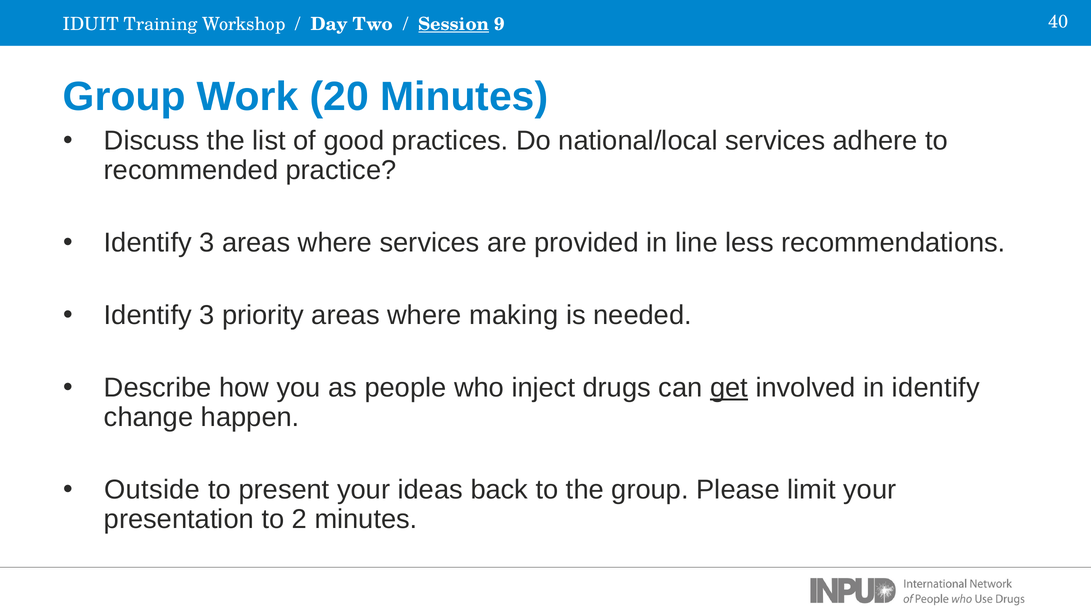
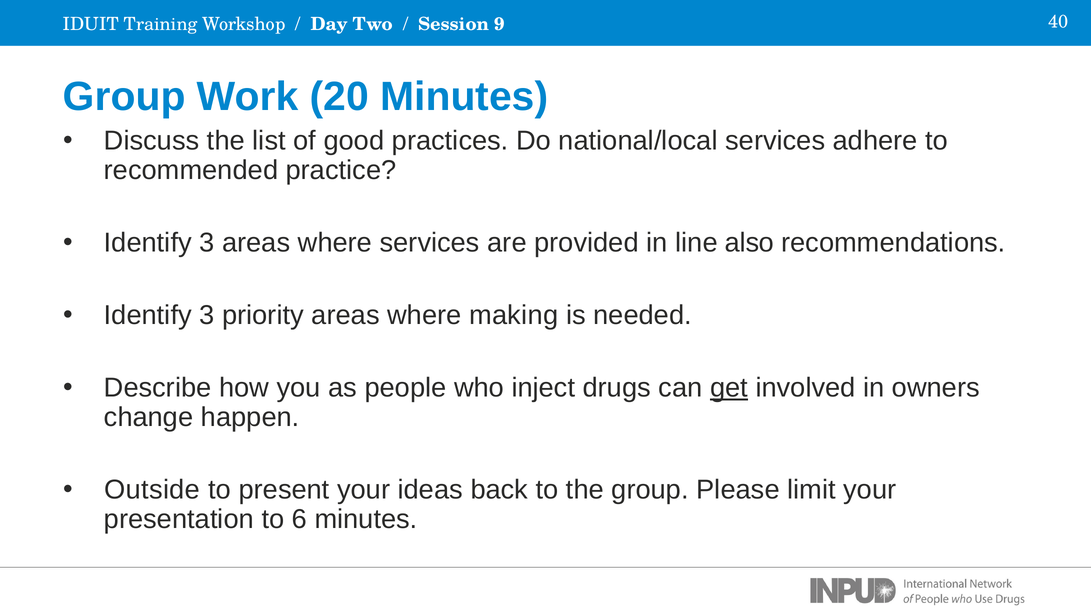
Session underline: present -> none
less: less -> also
in identify: identify -> owners
2: 2 -> 6
